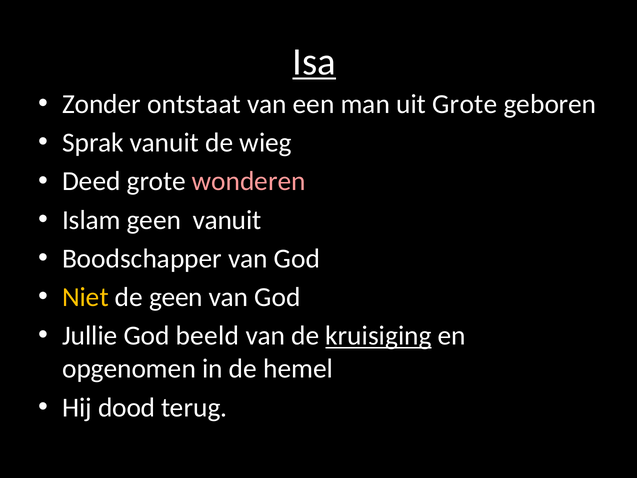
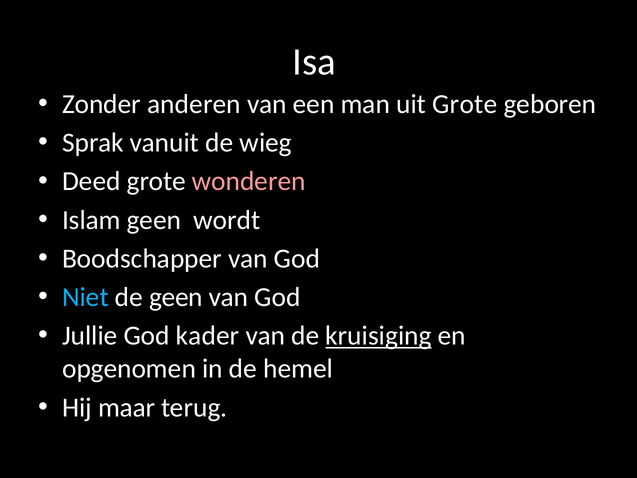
Isa underline: present -> none
ontstaat: ontstaat -> anderen
geen vanuit: vanuit -> wordt
Niet colour: yellow -> light blue
beeld: beeld -> kader
dood: dood -> maar
